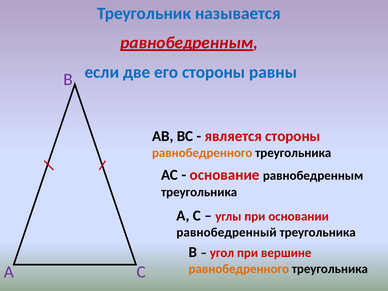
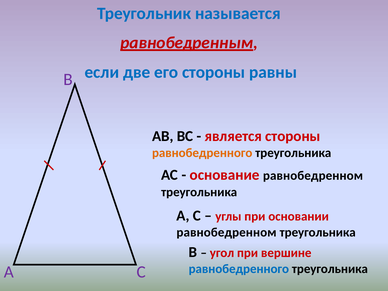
основание равнобедренным: равнобедренным -> равнобедренном
равнобедренный at (227, 232): равнобедренный -> равнобедренном
равнобедренного at (239, 269) colour: orange -> blue
